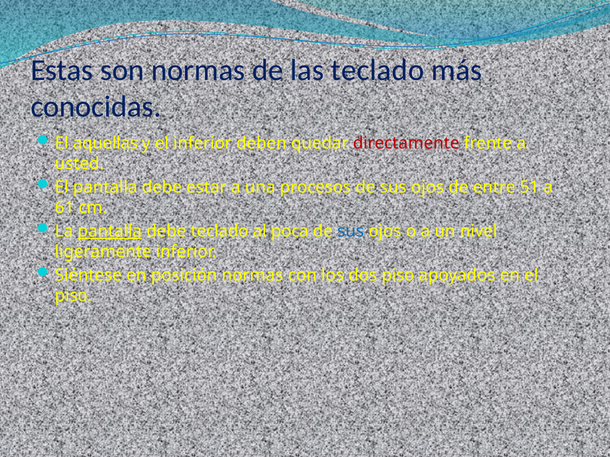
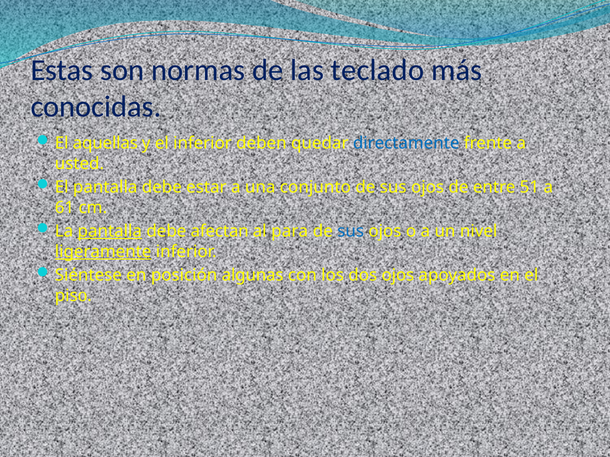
directamente colour: red -> blue
procesos: procesos -> conjunto
debe teclado: teclado -> afectan
poca: poca -> para
ligeramente underline: none -> present
posición normas: normas -> algunas
dos piso: piso -> ojos
